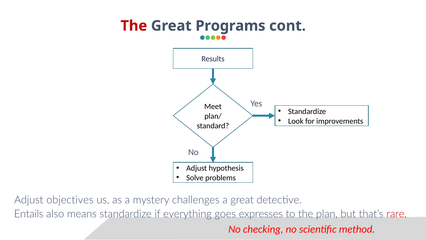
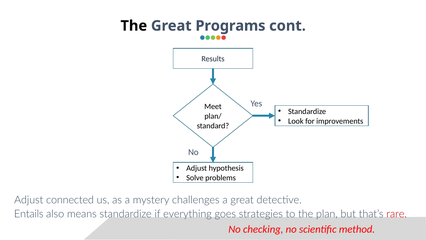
The at (134, 26) colour: red -> black
objectives: objectives -> connected
expresses: expresses -> strategies
